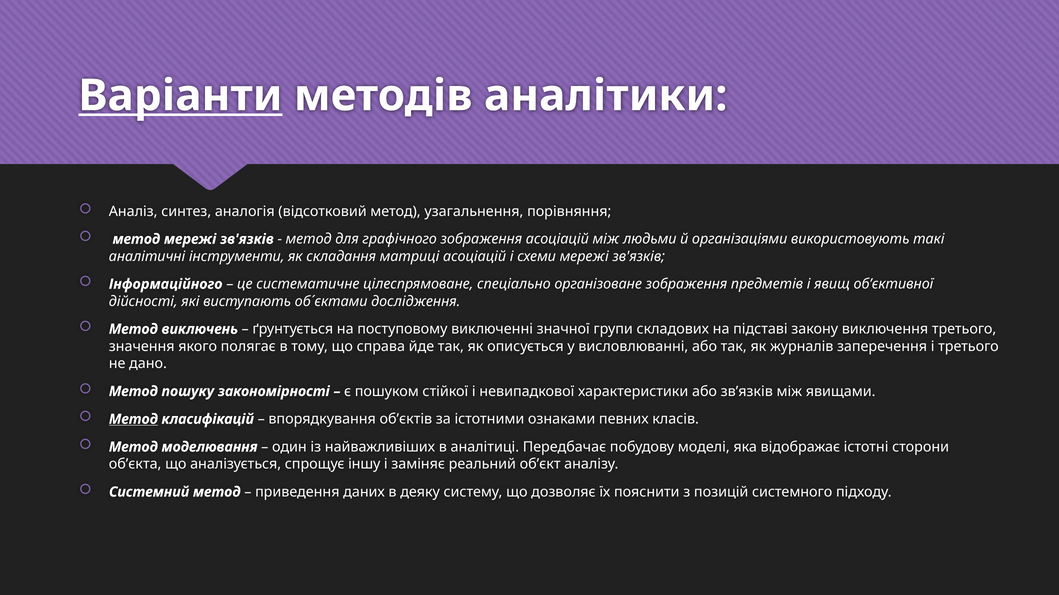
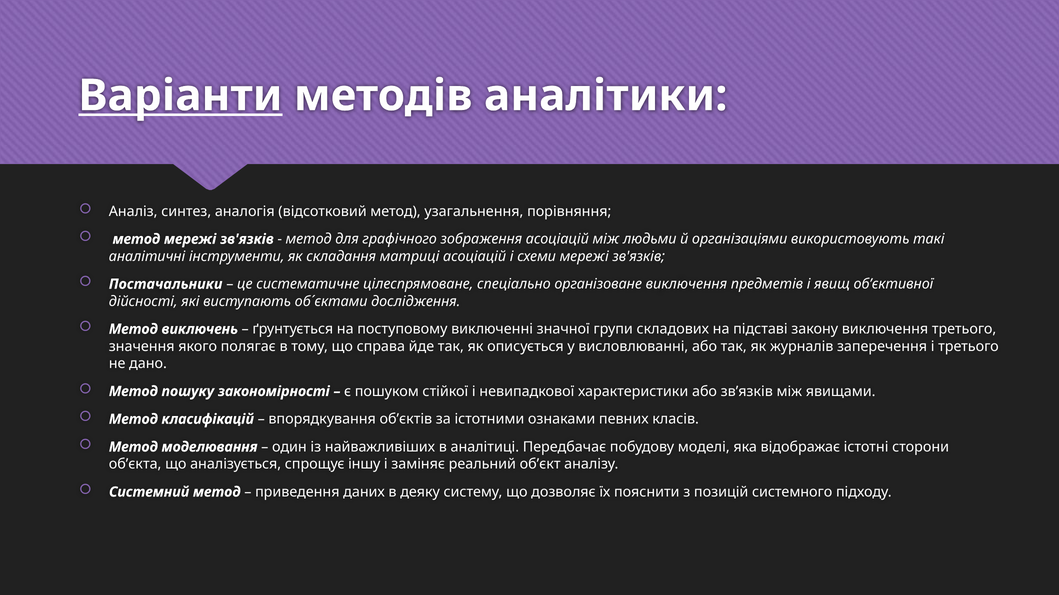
Інформаційного: Інформаційного -> Постачальники
організоване зображення: зображення -> виключення
Метод at (133, 420) underline: present -> none
